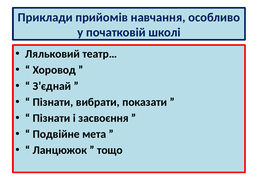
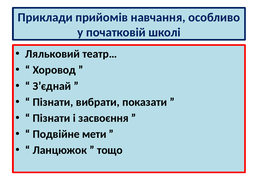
мета: мета -> мети
